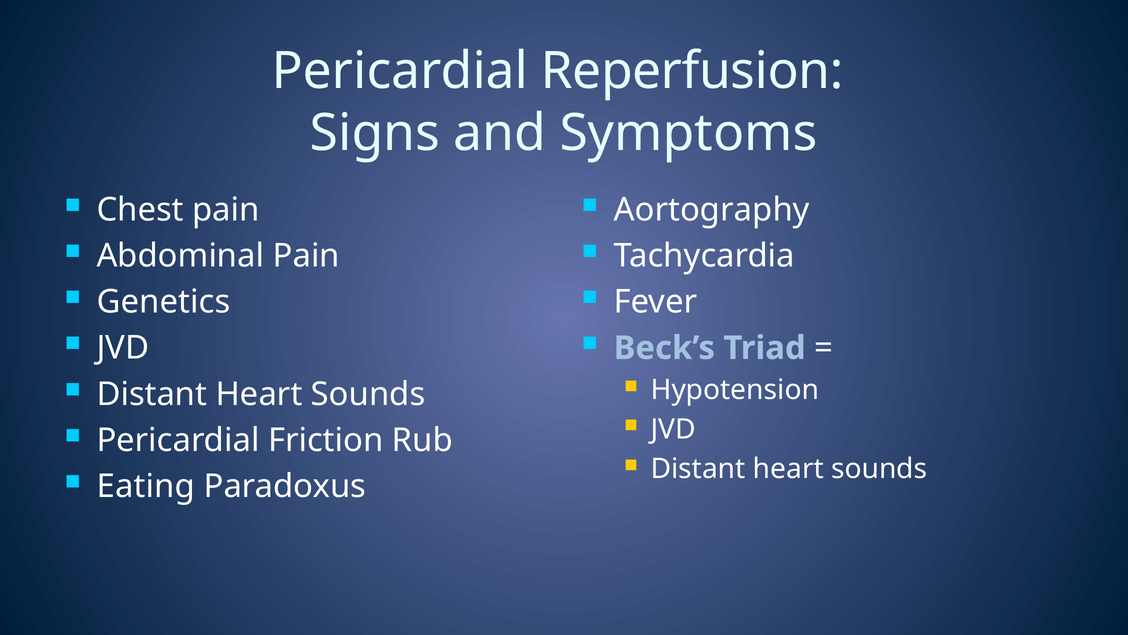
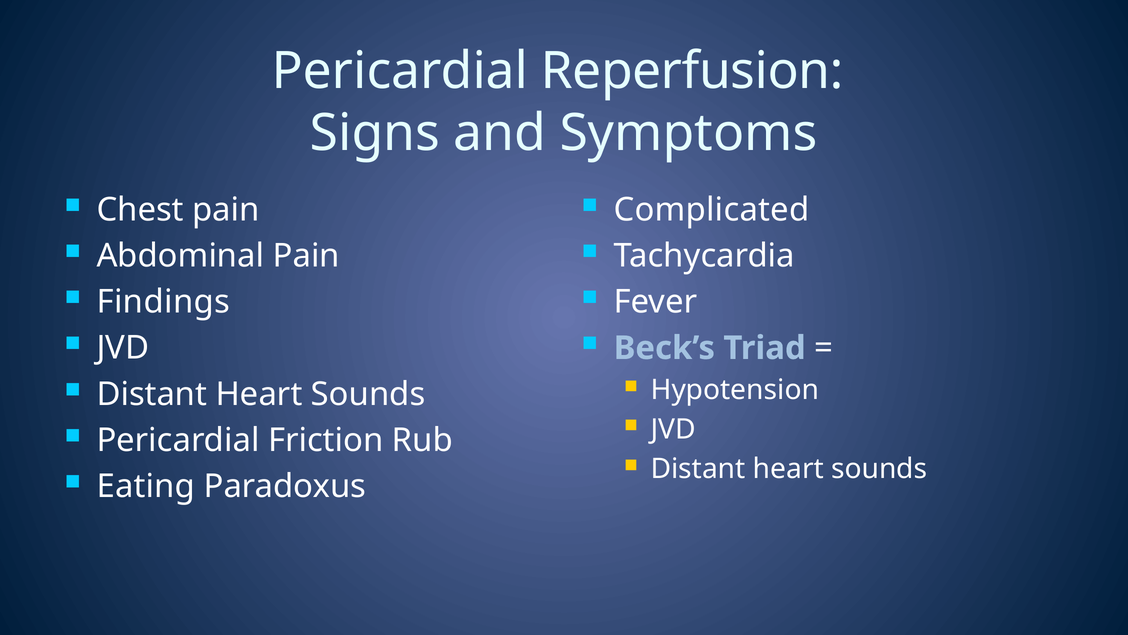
Aortography: Aortography -> Complicated
Genetics: Genetics -> Findings
